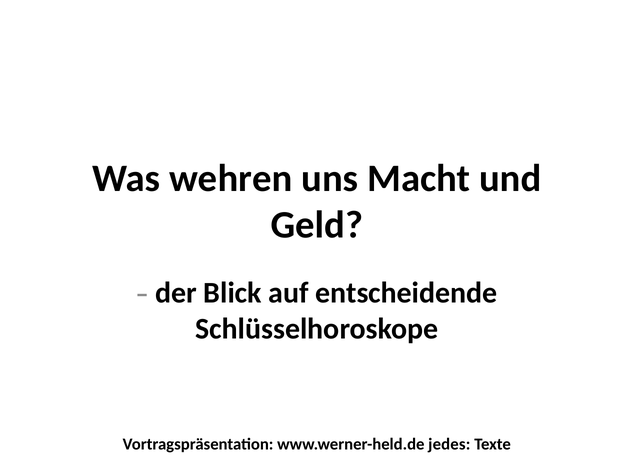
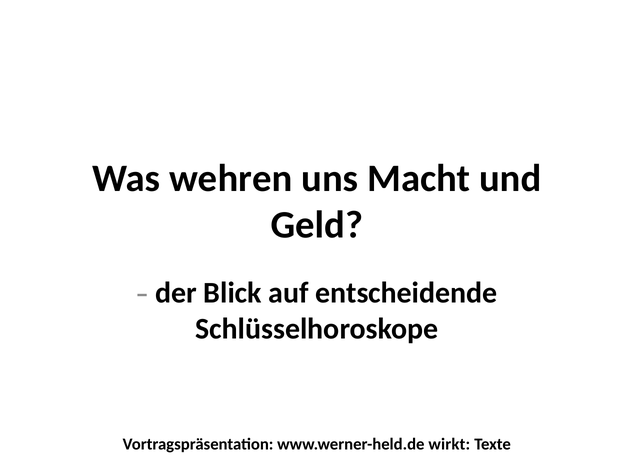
jedes: jedes -> wirkt
